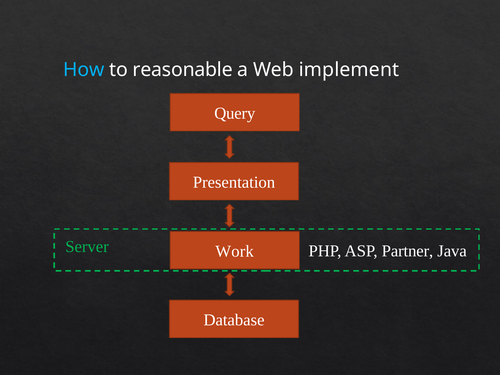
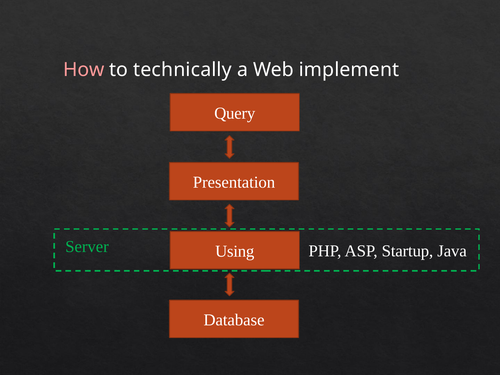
How colour: light blue -> pink
reasonable: reasonable -> technically
Partner: Partner -> Startup
Work: Work -> Using
